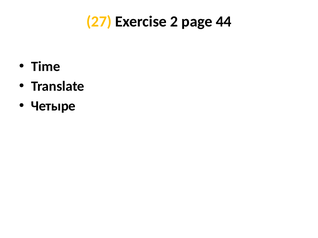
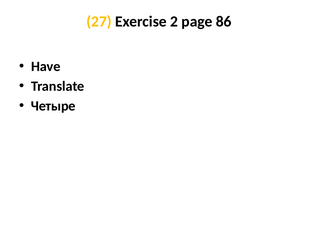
44: 44 -> 86
Time: Time -> Have
